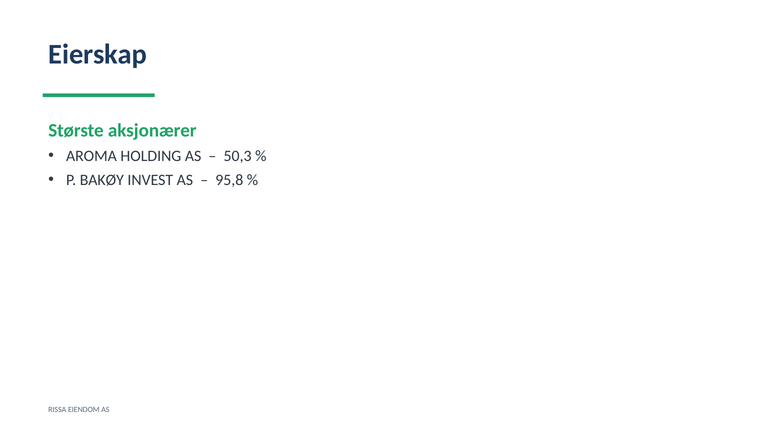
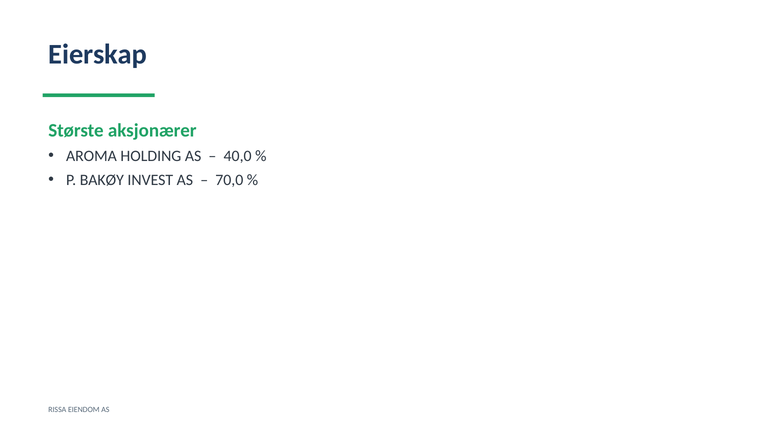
50,3: 50,3 -> 40,0
95,8: 95,8 -> 70,0
